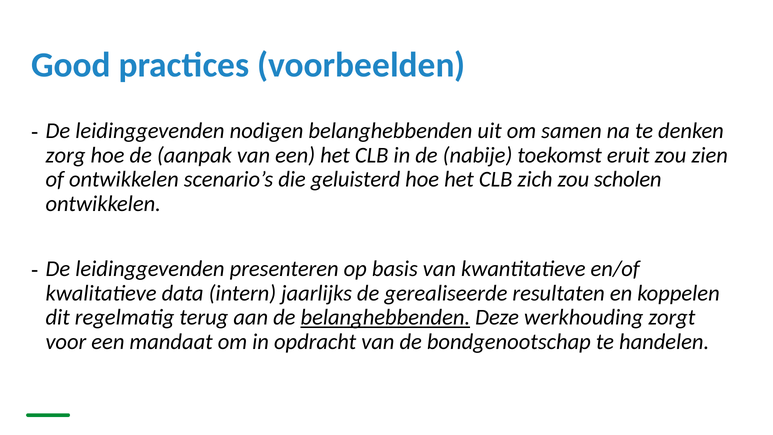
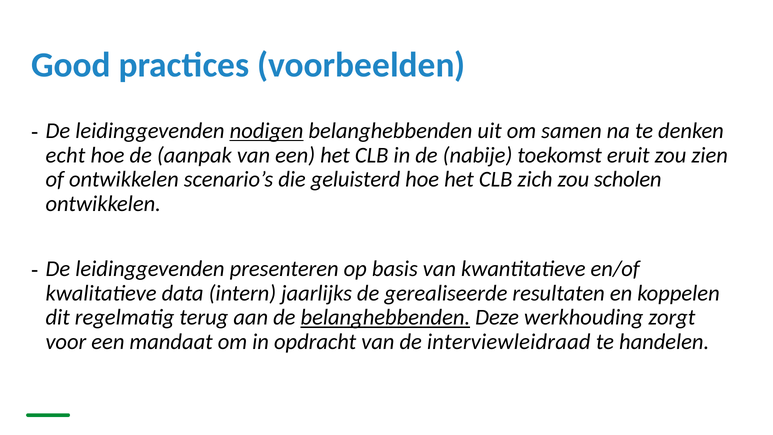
nodigen underline: none -> present
zorg: zorg -> echt
bondgenootschap: bondgenootschap -> interviewleidraad
